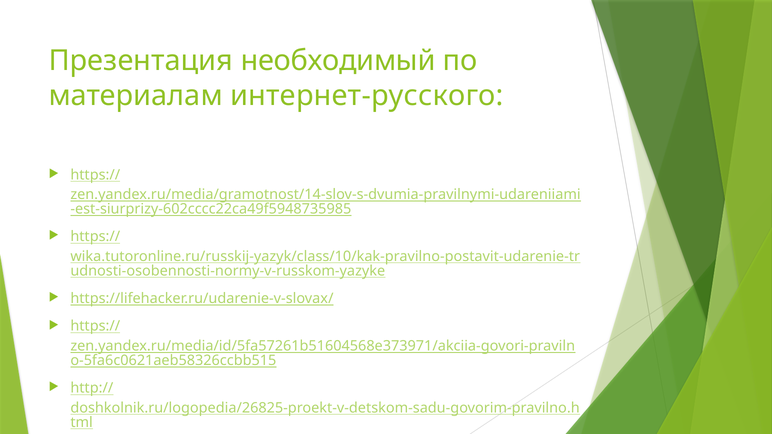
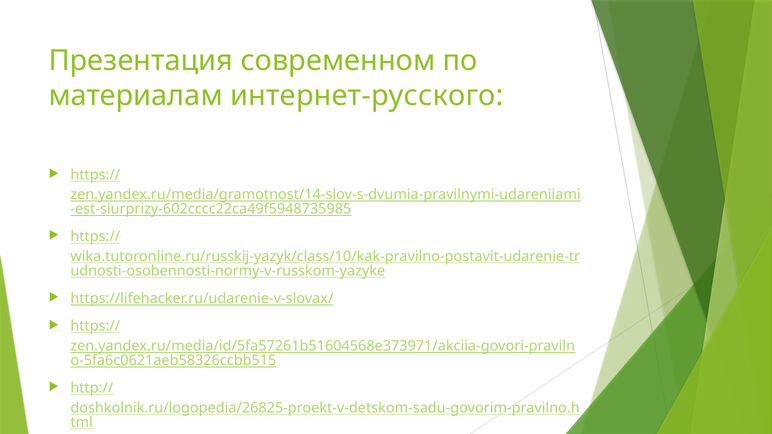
необходимый: необходимый -> современном
